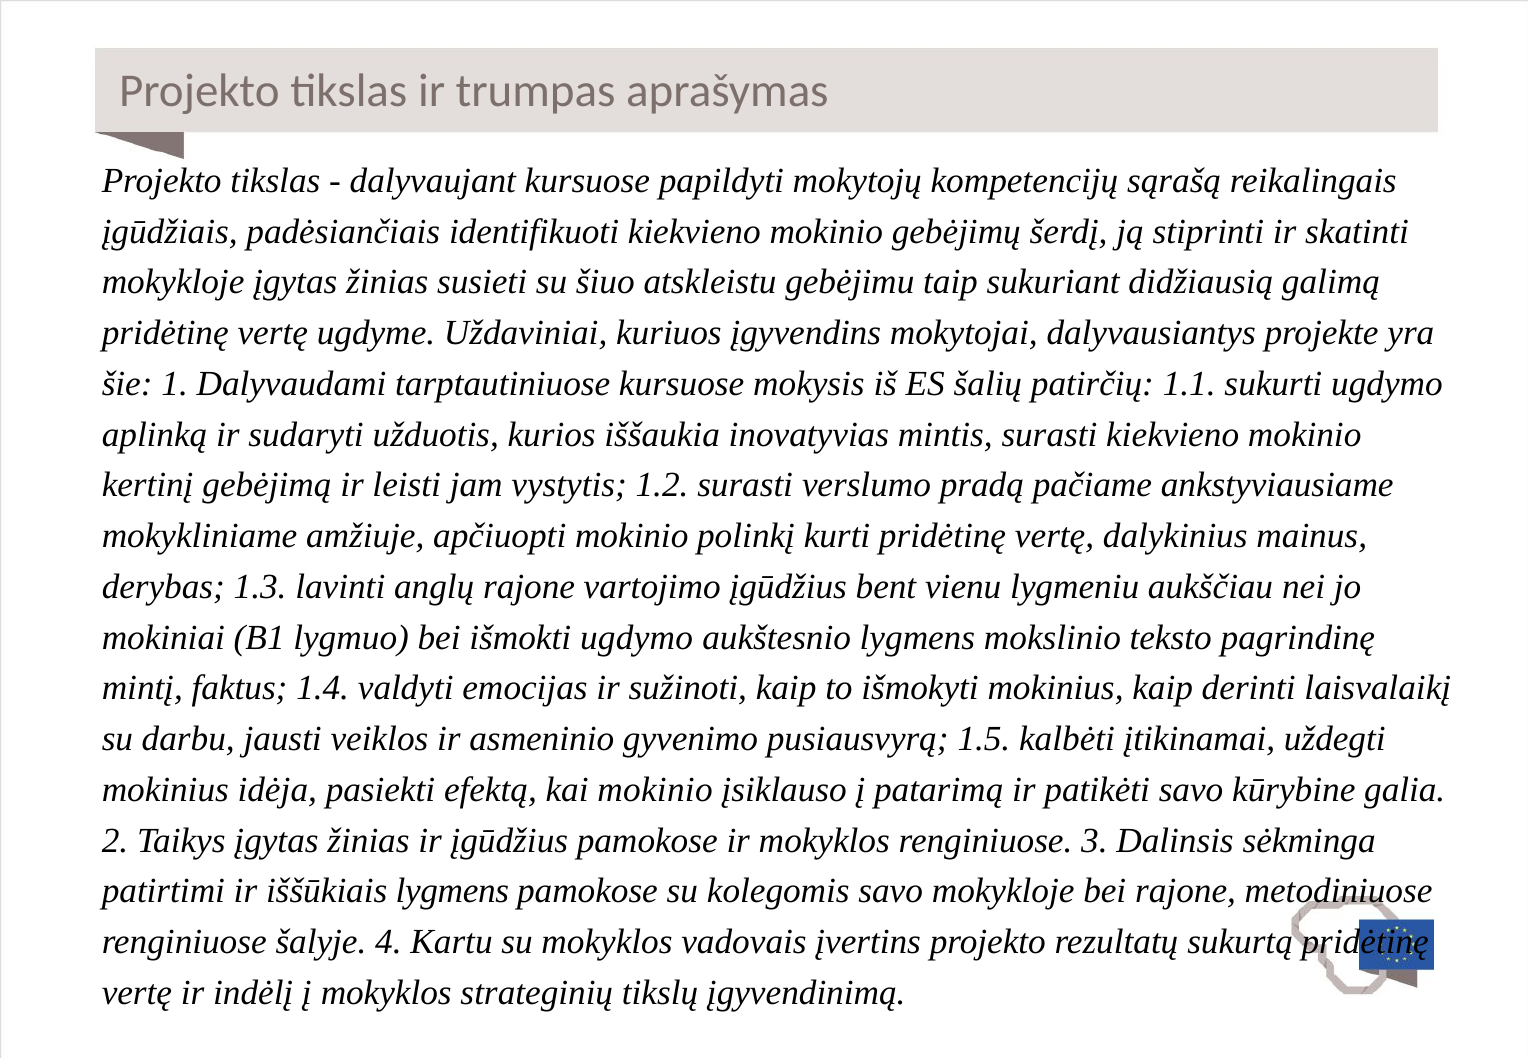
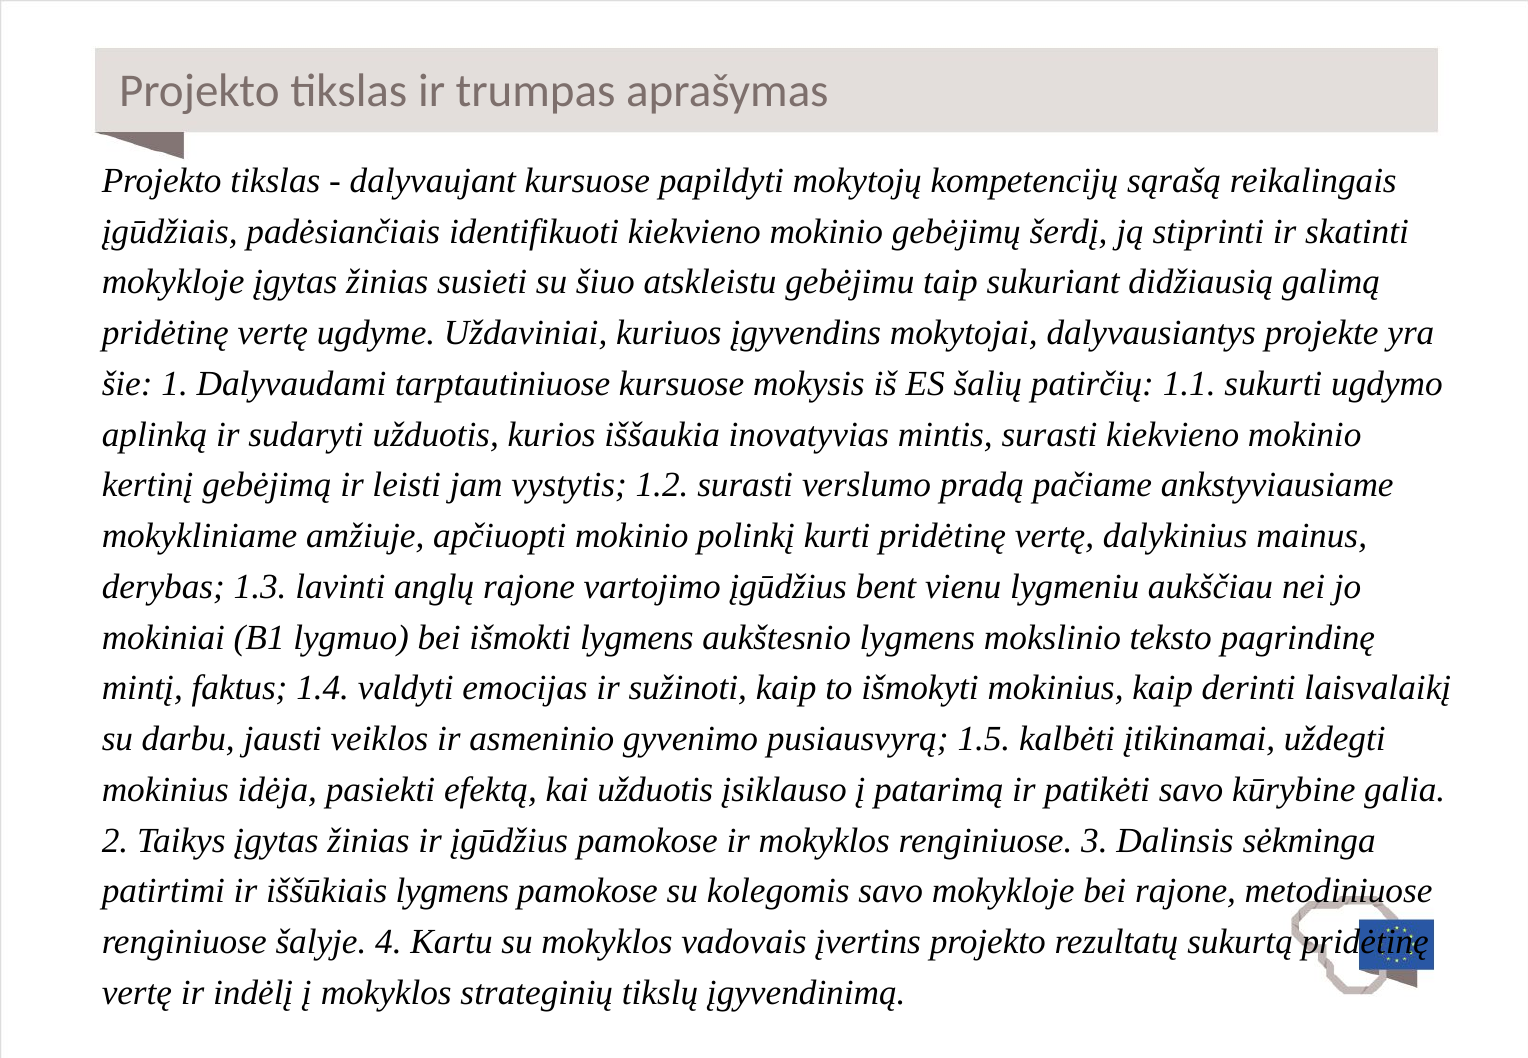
išmokti ugdymo: ugdymo -> lygmens
kai mokinio: mokinio -> užduotis
